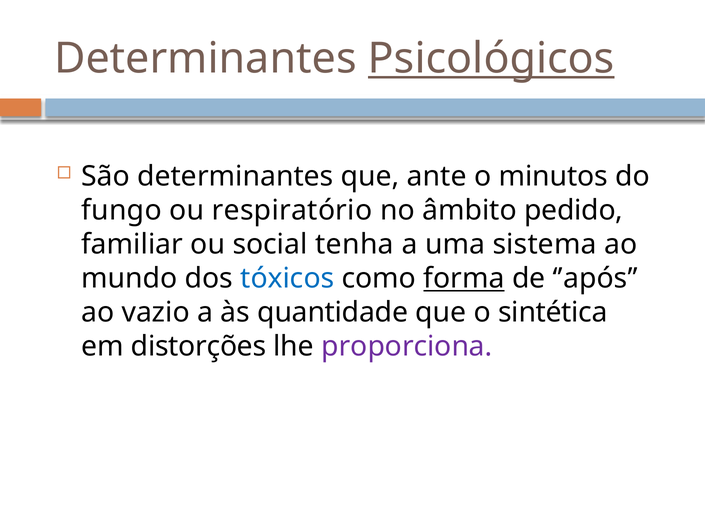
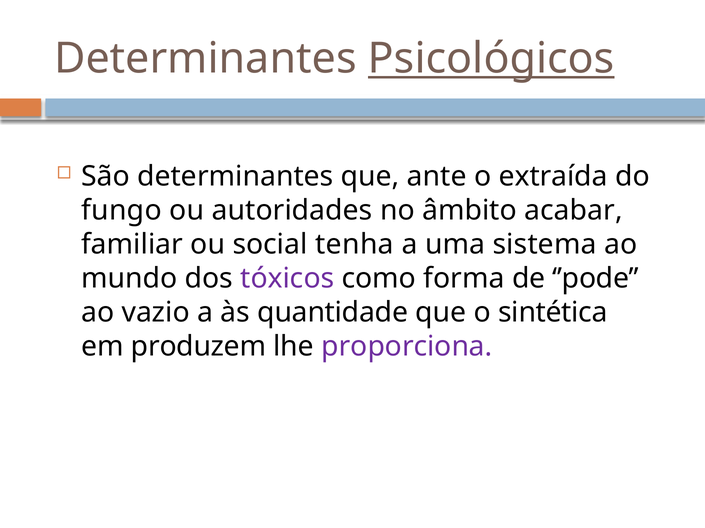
minutos: minutos -> extraída
respiratório: respiratório -> autoridades
pedido: pedido -> acabar
tóxicos colour: blue -> purple
forma underline: present -> none
’após: ’após -> ’pode
distorções: distorções -> produzem
